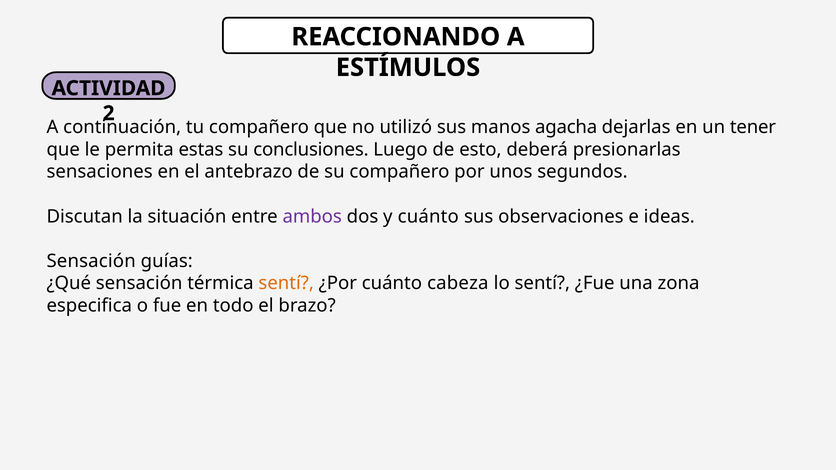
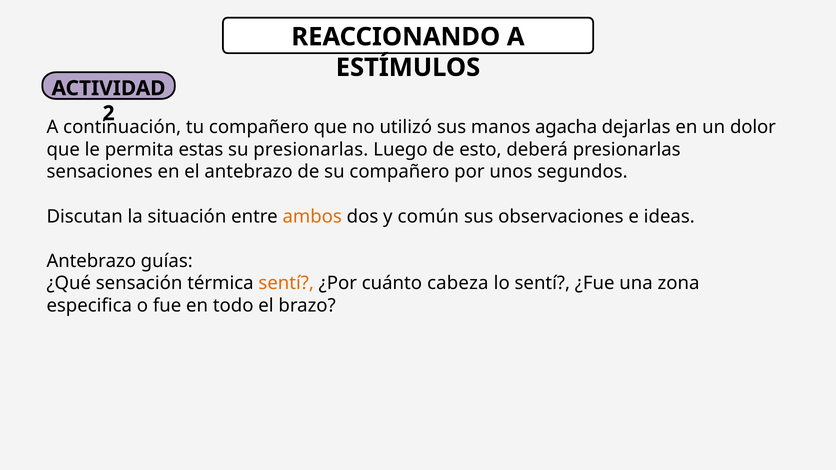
tener: tener -> dolor
su conclusiones: conclusiones -> presionarlas
ambos colour: purple -> orange
y cuánto: cuánto -> común
Sensación at (91, 261): Sensación -> Antebrazo
